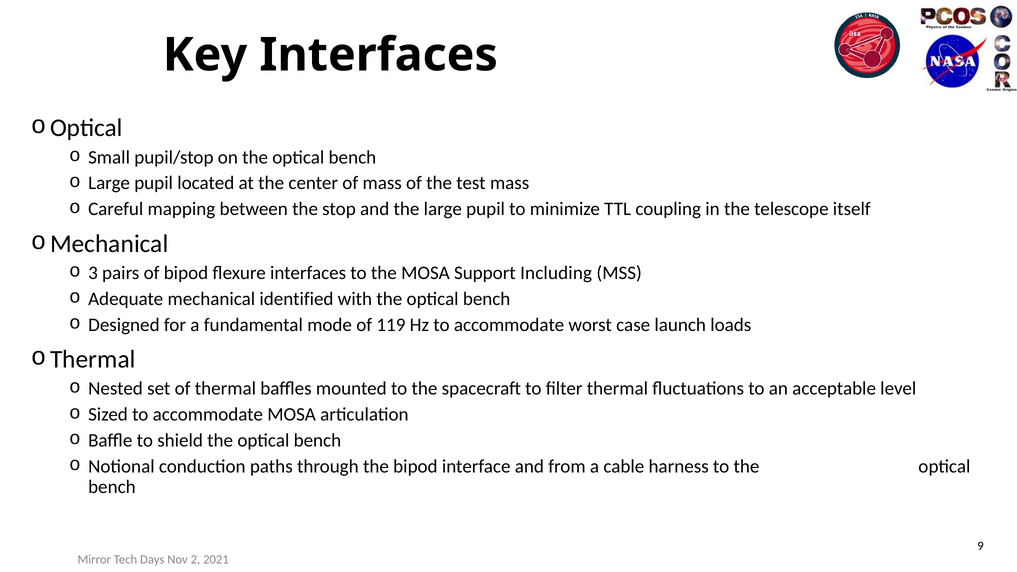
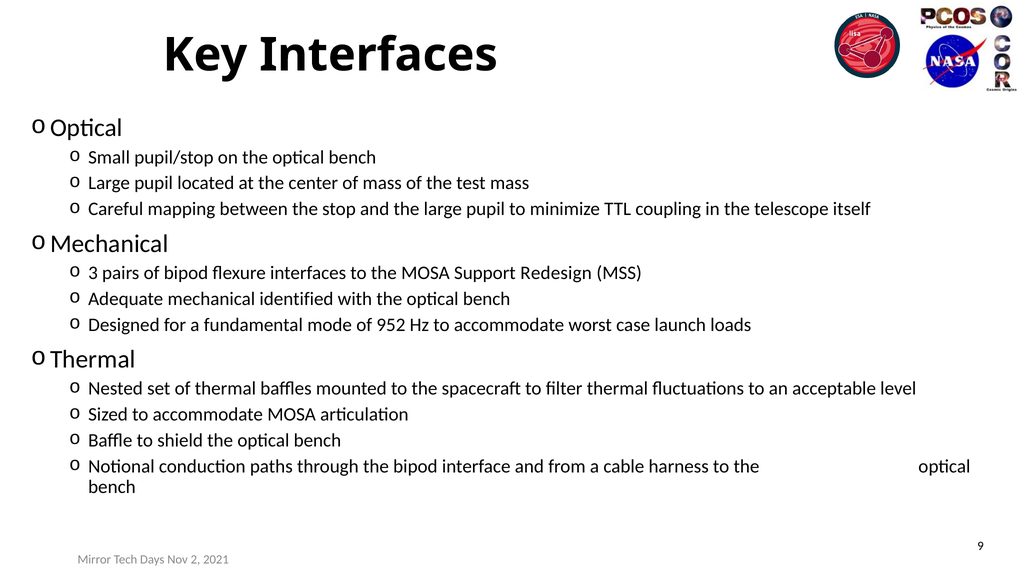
Including: Including -> Redesign
119: 119 -> 952
